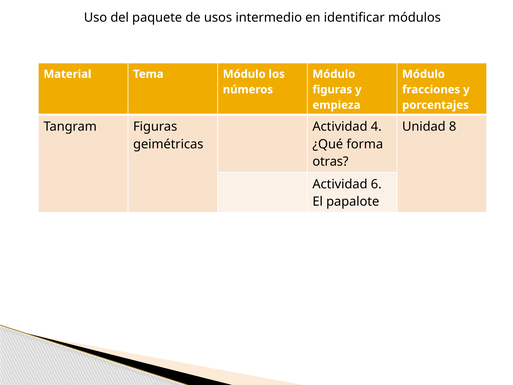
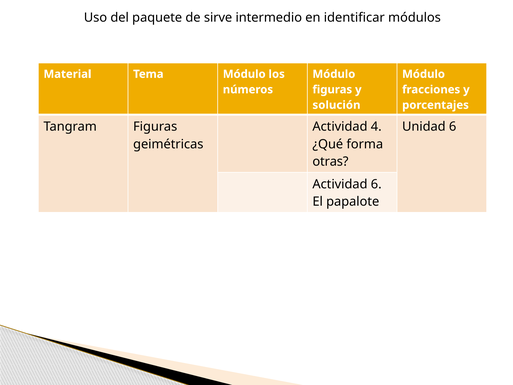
usos: usos -> sirve
empieza: empieza -> solución
Unidad 8: 8 -> 6
